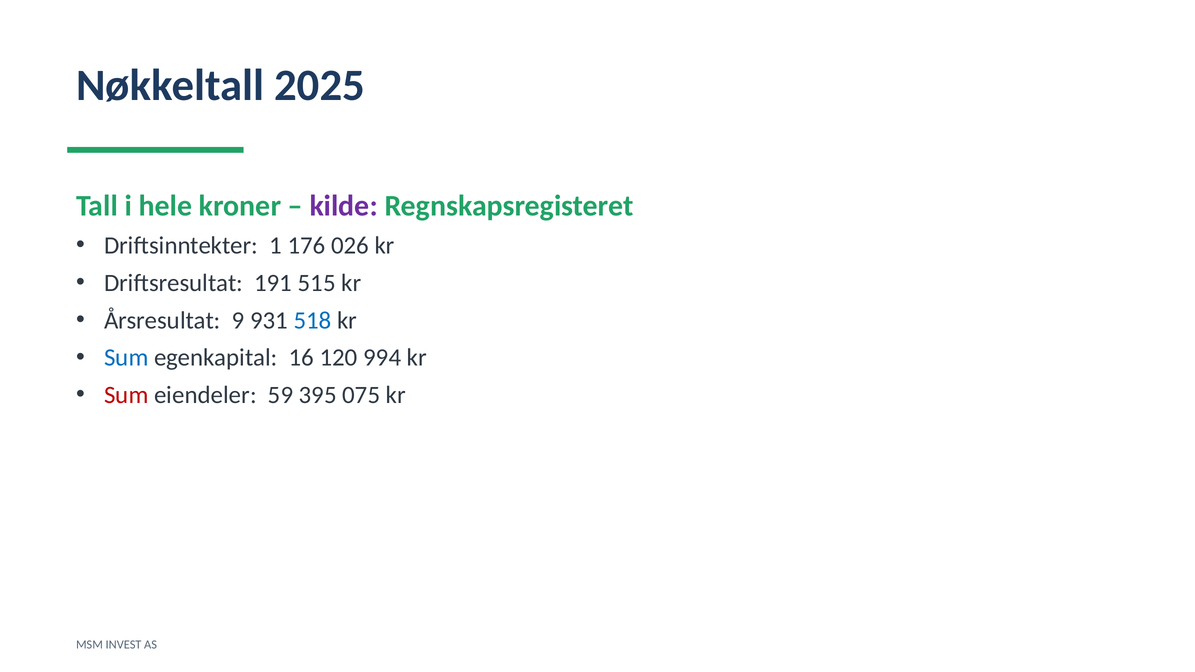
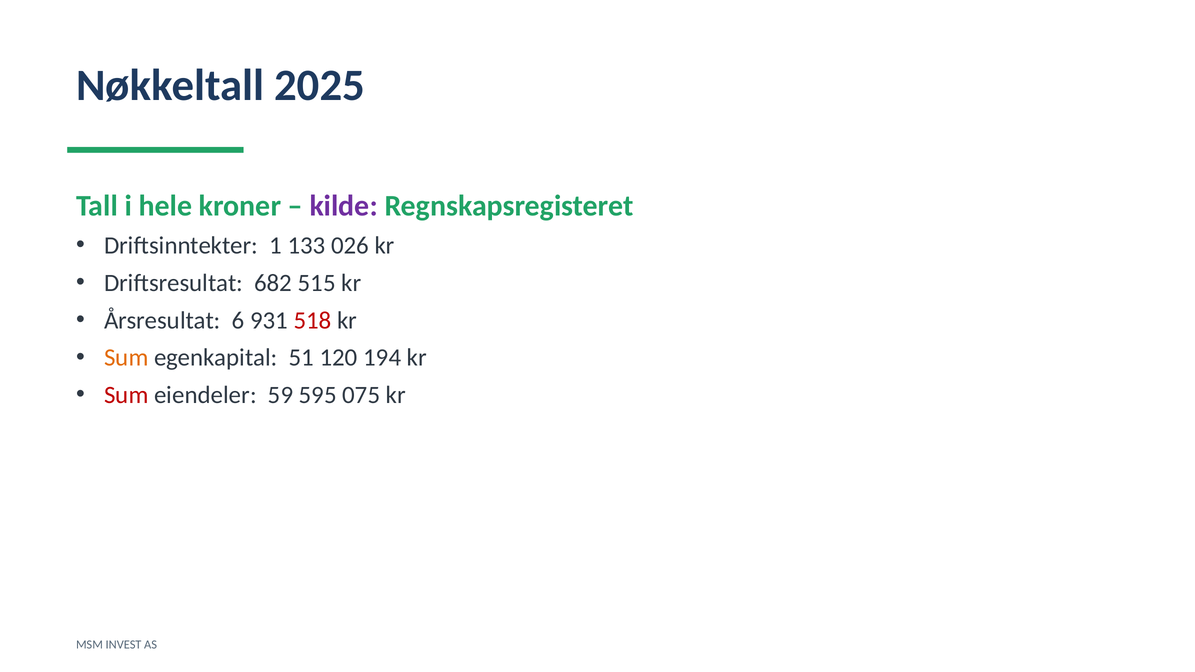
176: 176 -> 133
191: 191 -> 682
9: 9 -> 6
518 colour: blue -> red
Sum at (126, 358) colour: blue -> orange
16: 16 -> 51
994: 994 -> 194
395: 395 -> 595
